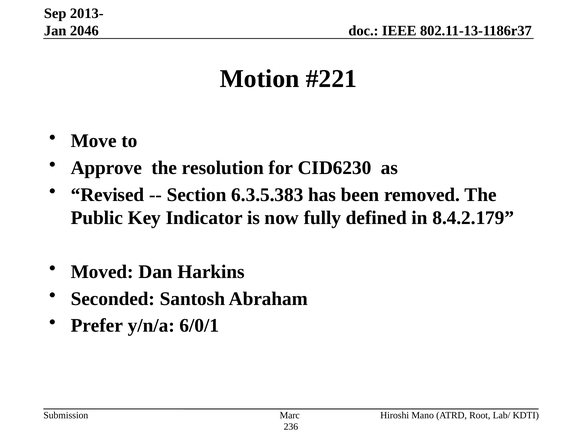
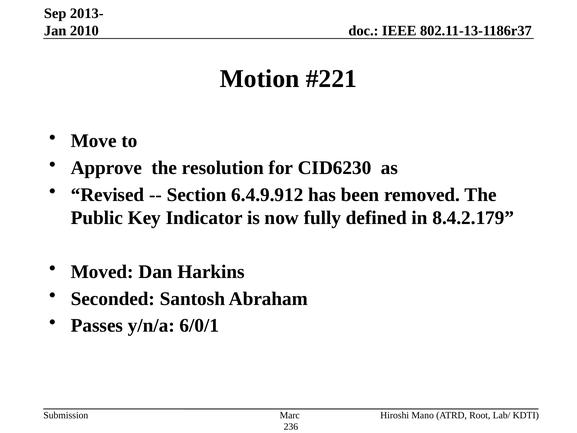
2046: 2046 -> 2010
6.3.5.383: 6.3.5.383 -> 6.4.9.912
Prefer: Prefer -> Passes
